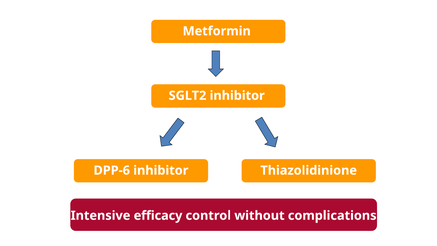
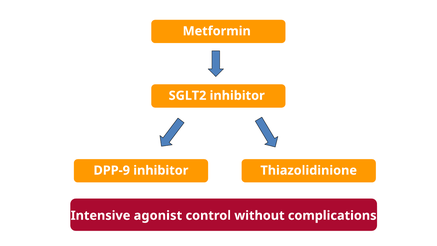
DPP-6: DPP-6 -> DPP-9
efficacy: efficacy -> agonist
